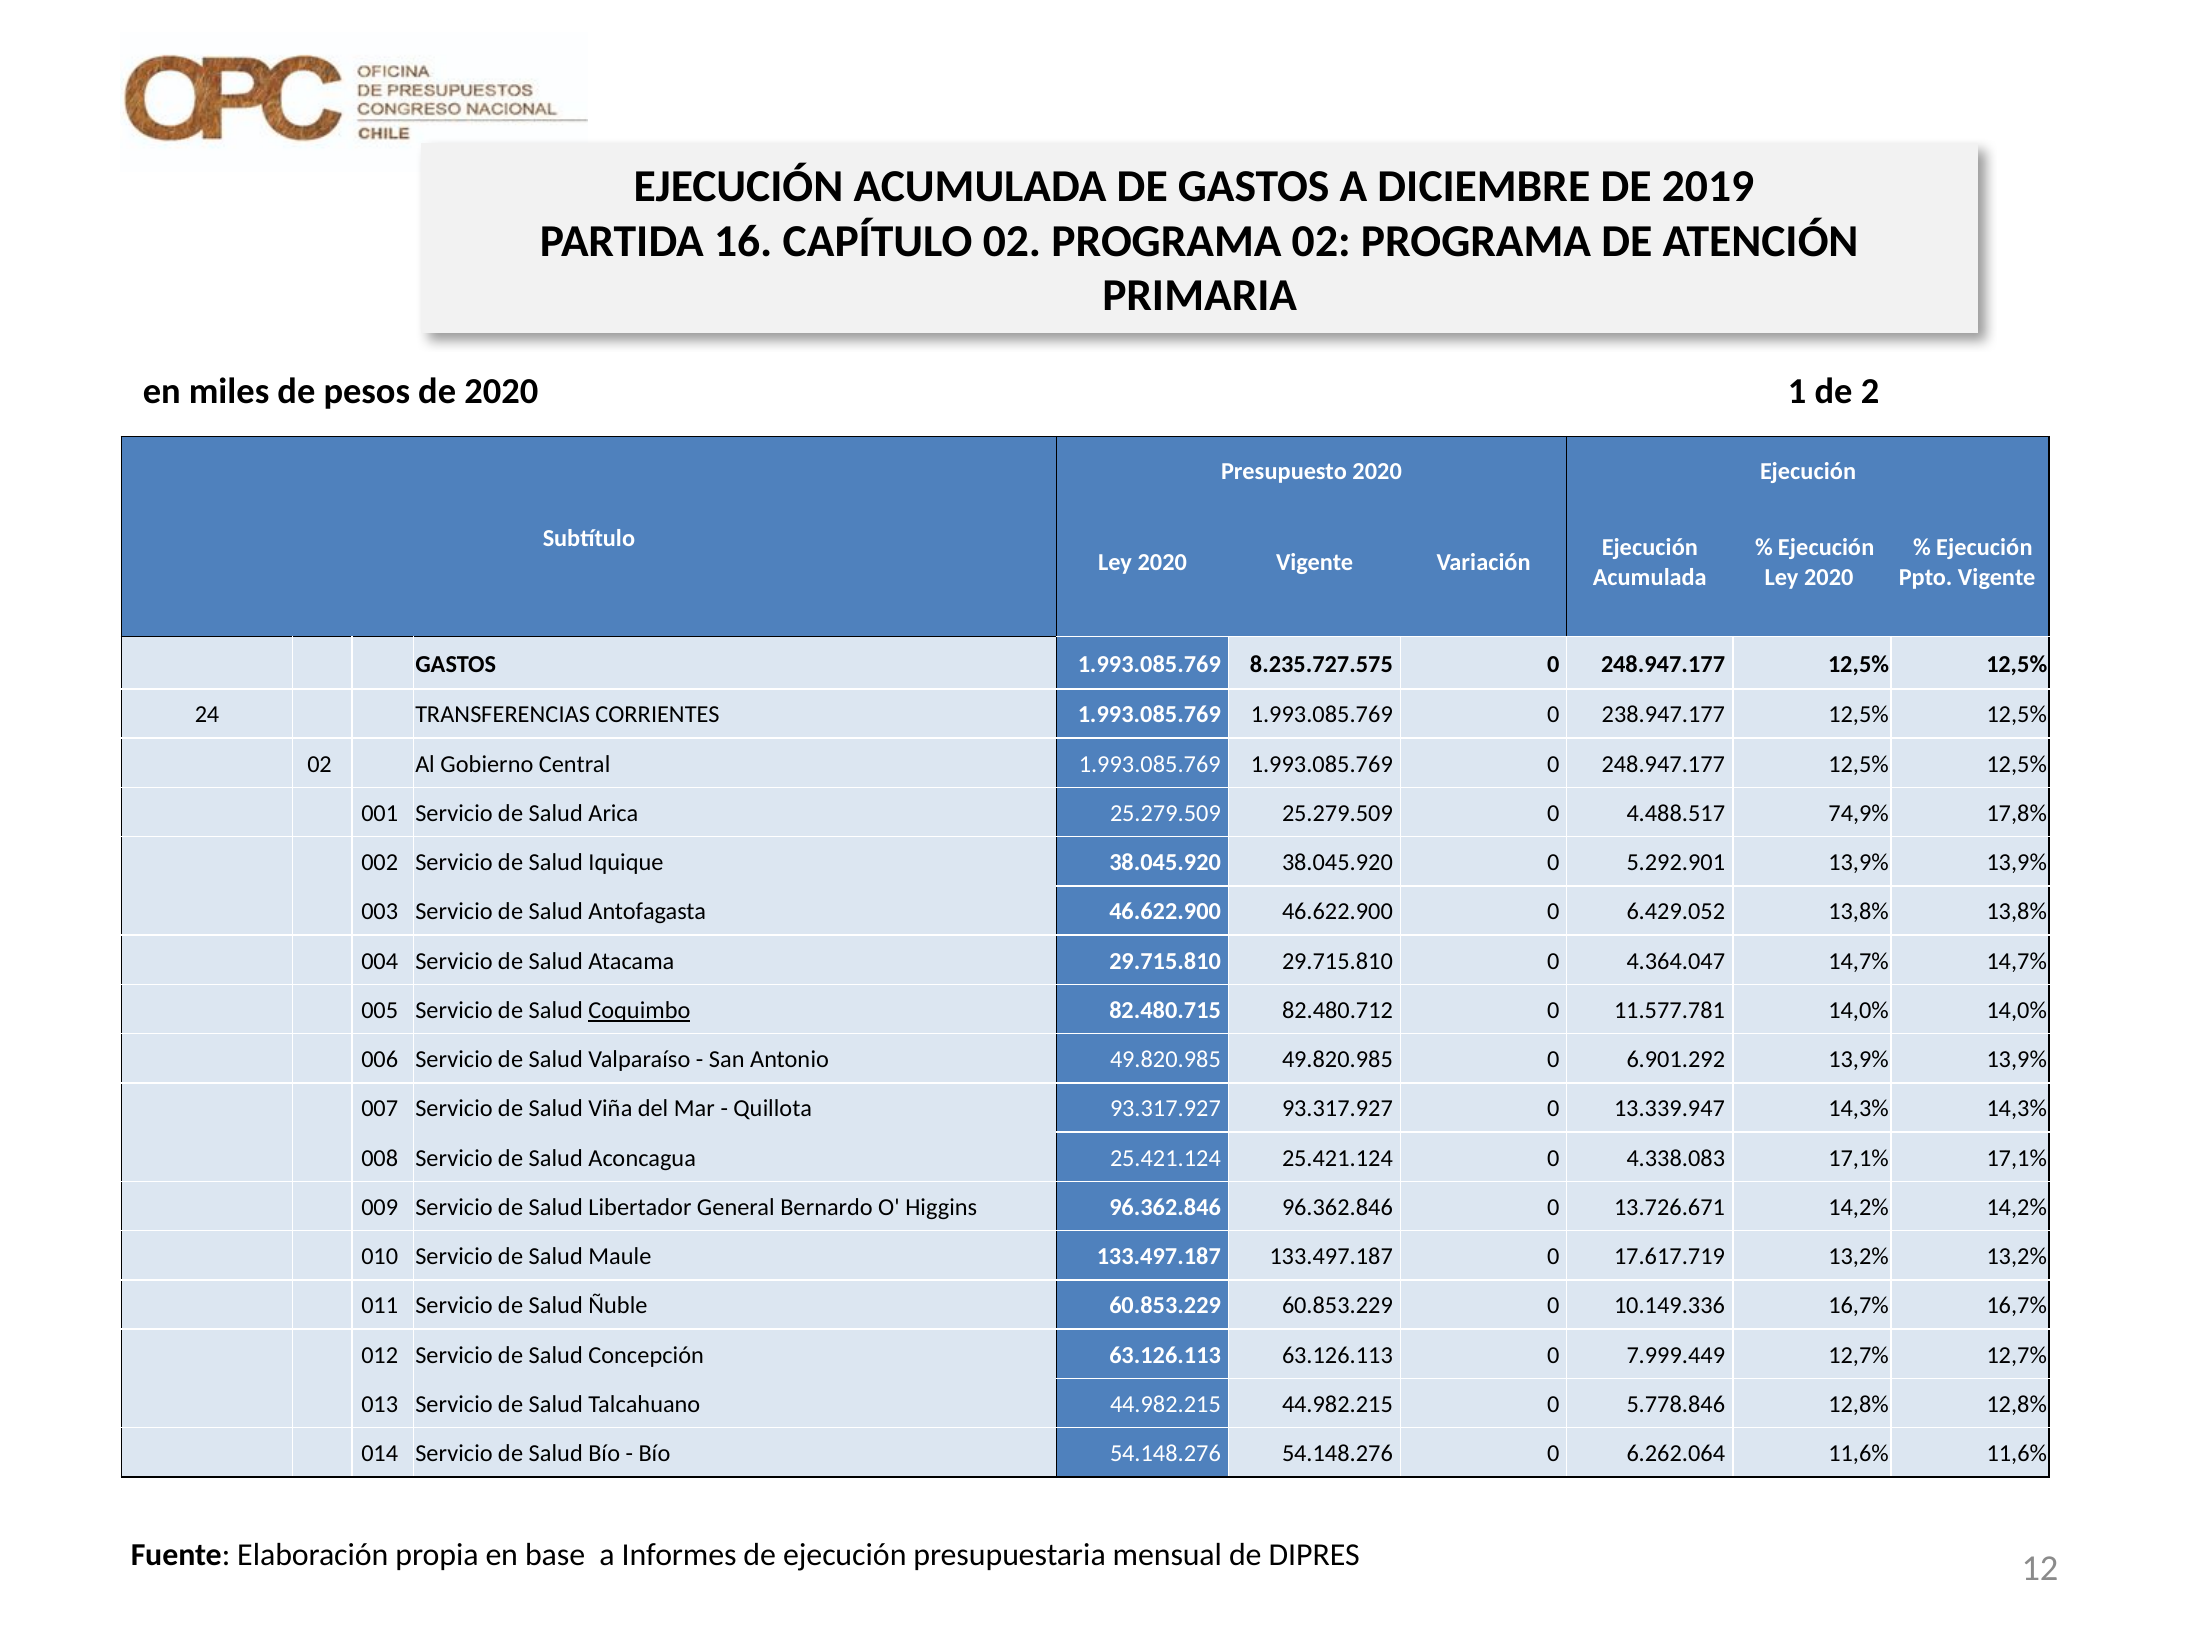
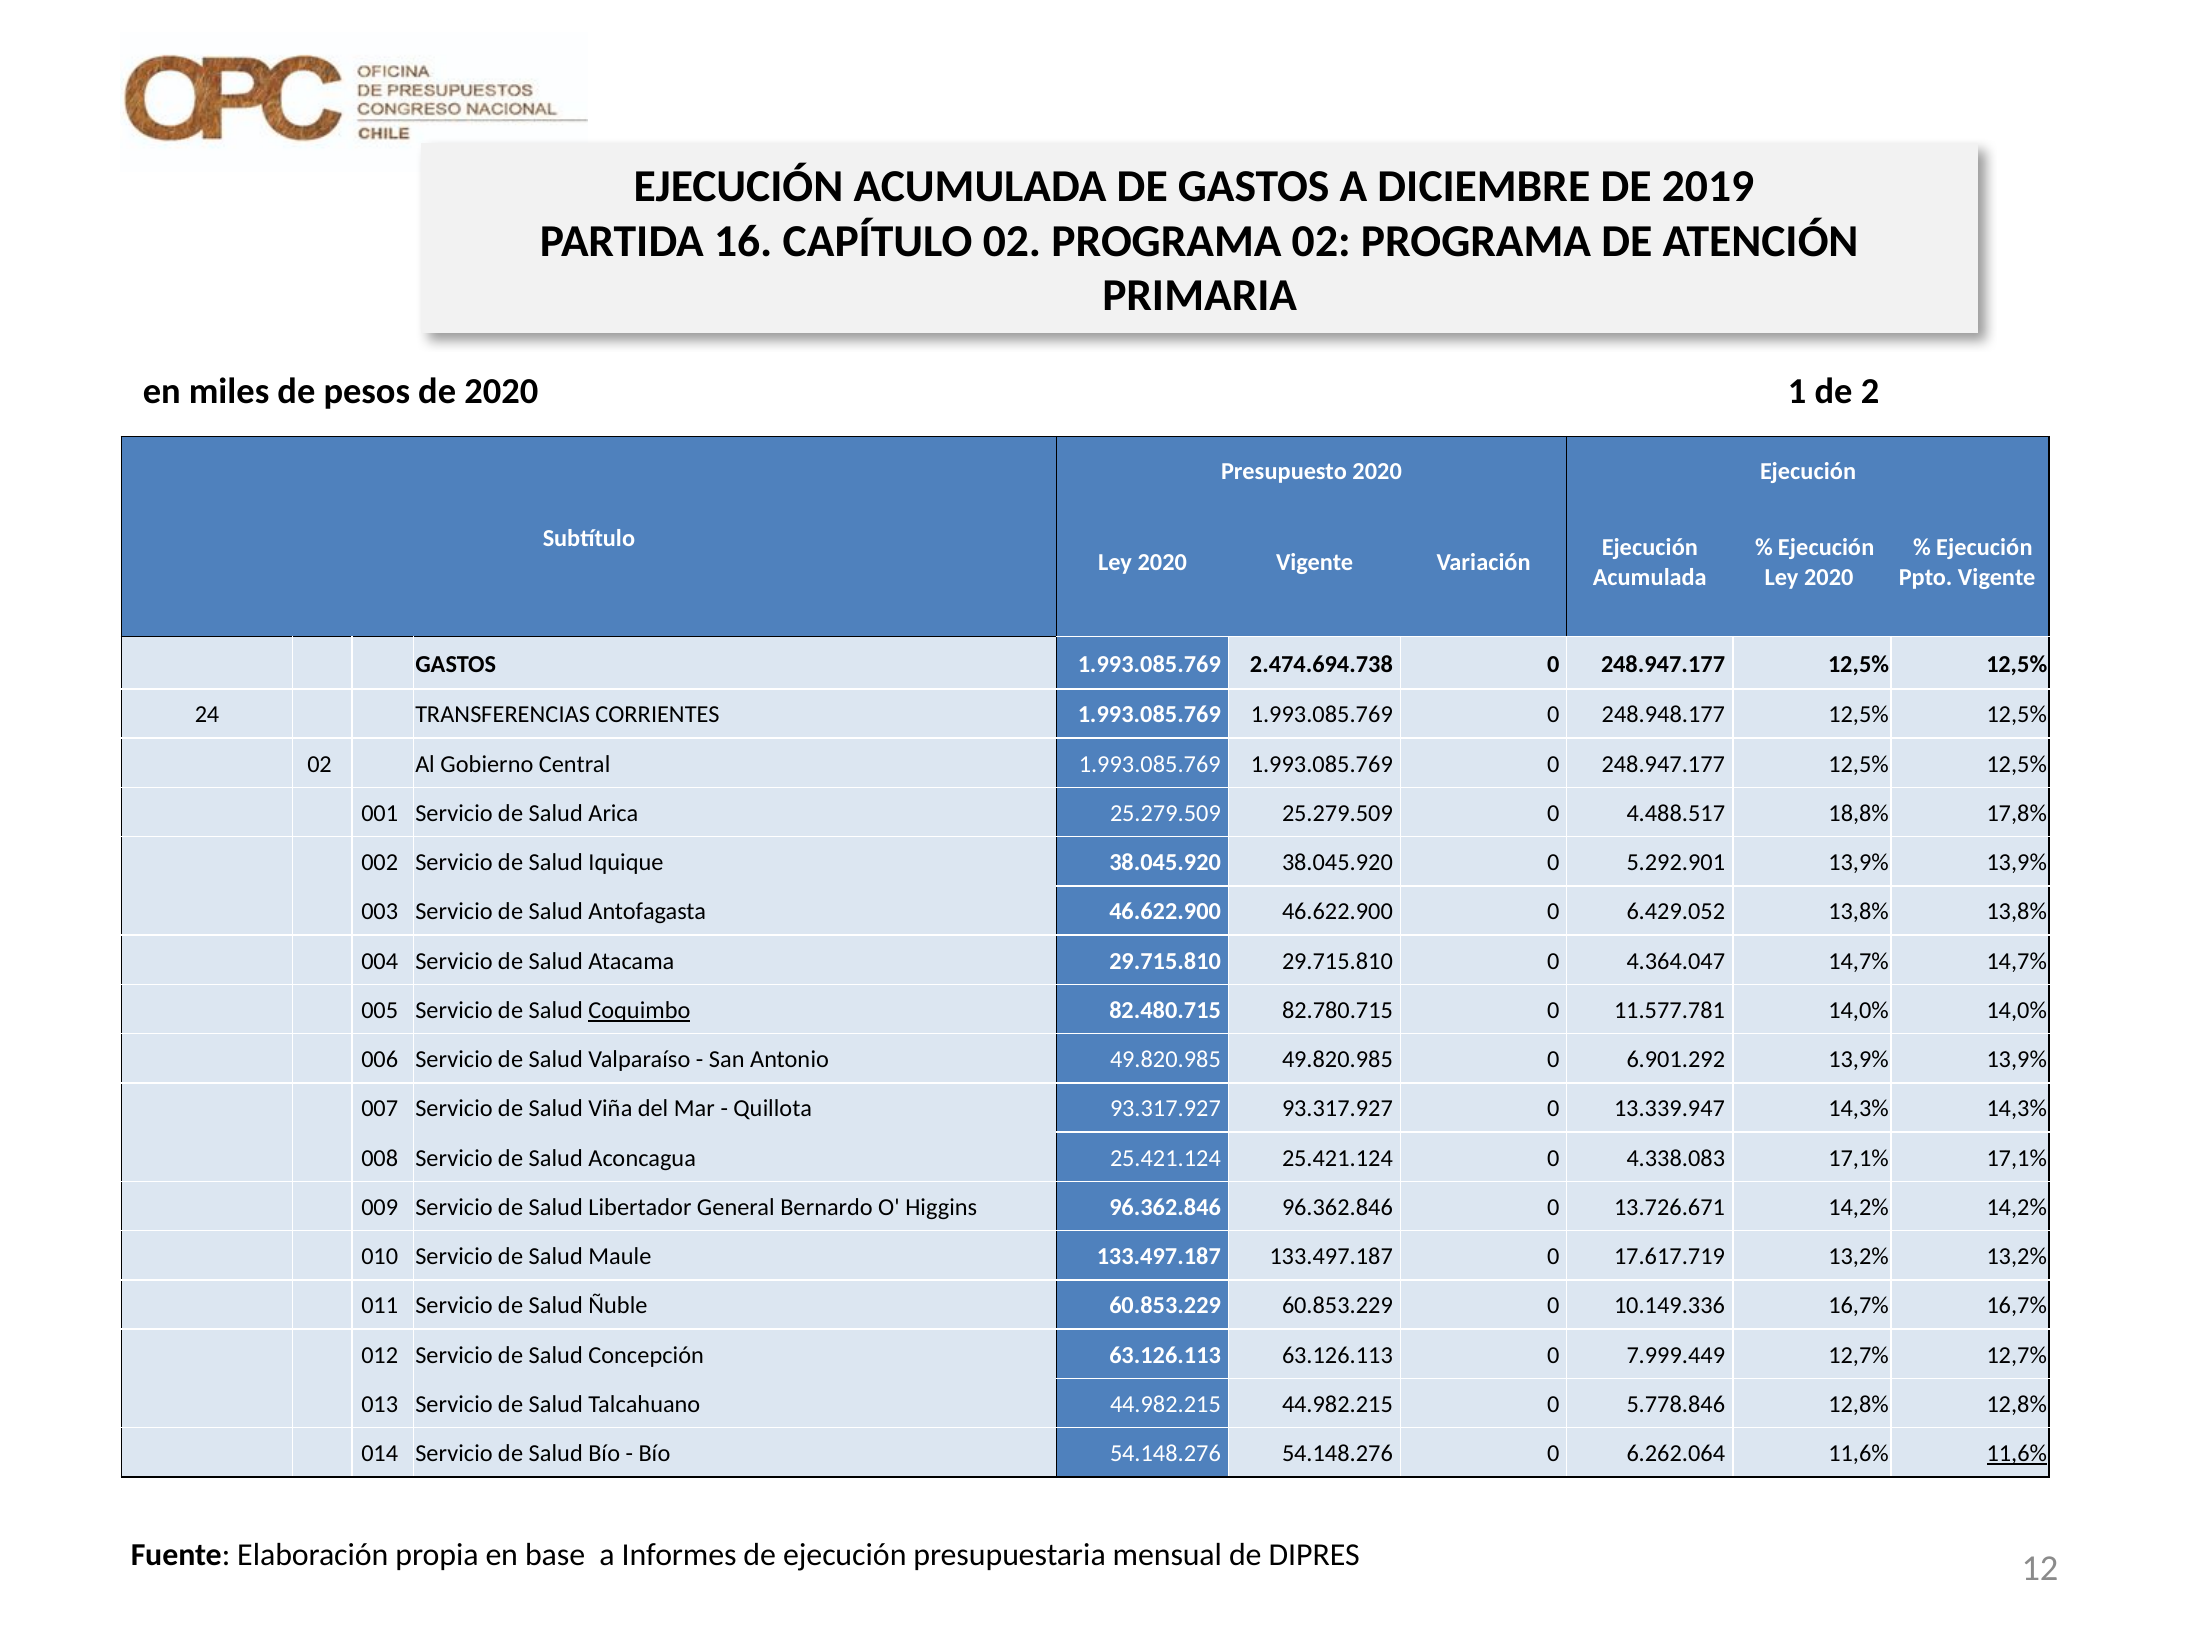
8.235.727.575: 8.235.727.575 -> 2.474.694.738
238.947.177: 238.947.177 -> 248.948.177
74,9%: 74,9% -> 18,8%
82.480.712: 82.480.712 -> 82.780.715
11,6% at (2017, 1453) underline: none -> present
